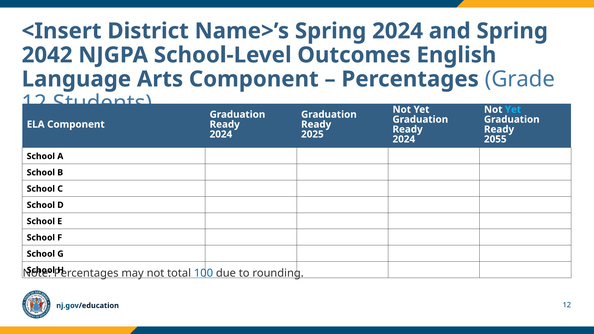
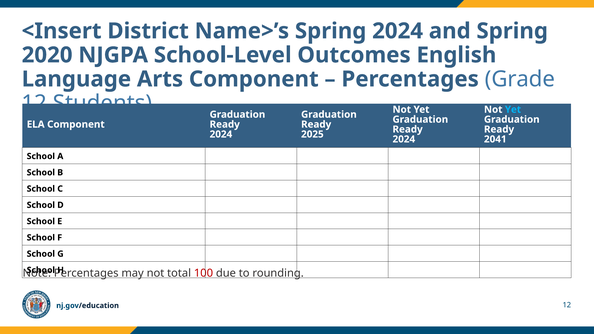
2042: 2042 -> 2020
2055: 2055 -> 2041
100 colour: blue -> red
